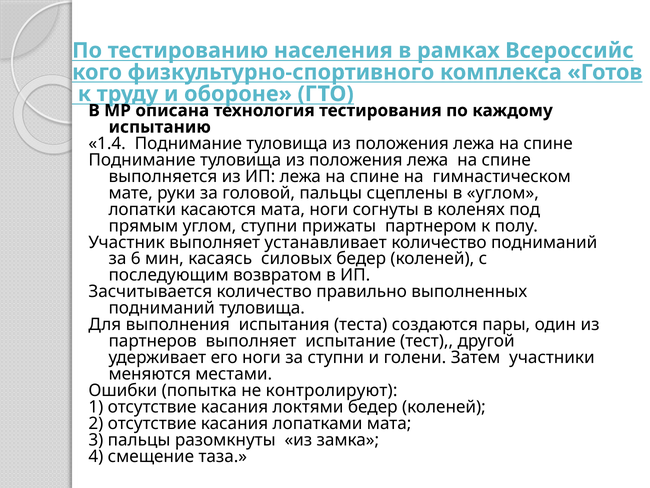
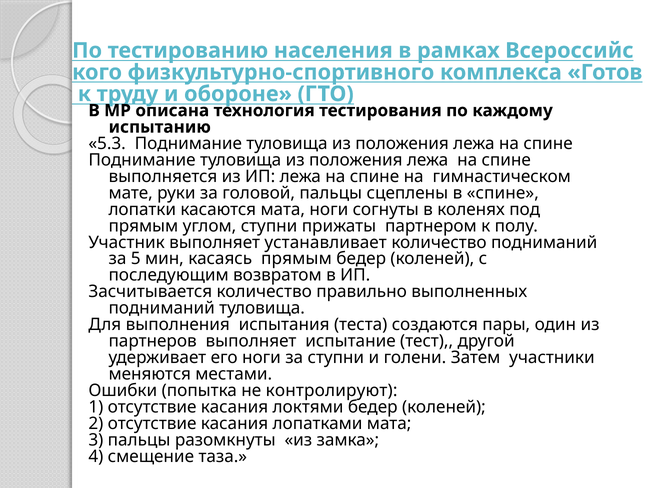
1.4: 1.4 -> 5.3
в углом: углом -> спине
6: 6 -> 5
касаясь силовых: силовых -> прямым
